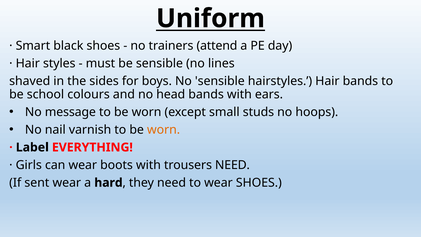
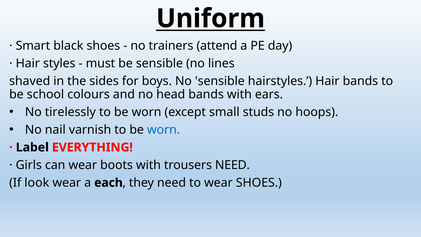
message: message -> tirelessly
worn at (164, 130) colour: orange -> blue
sent: sent -> look
hard: hard -> each
